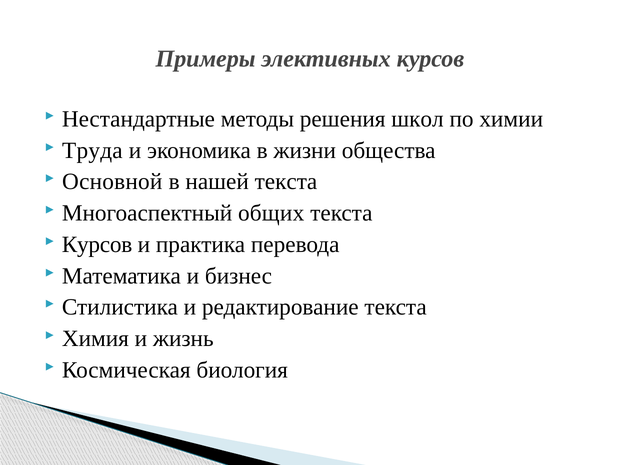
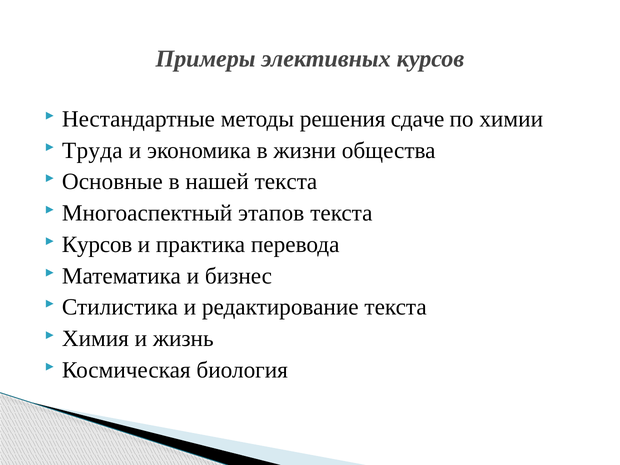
школ: школ -> сдаче
Основной: Основной -> Основные
общих: общих -> этапов
